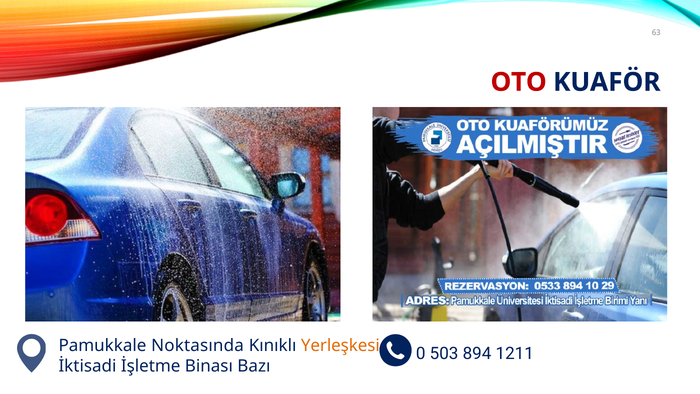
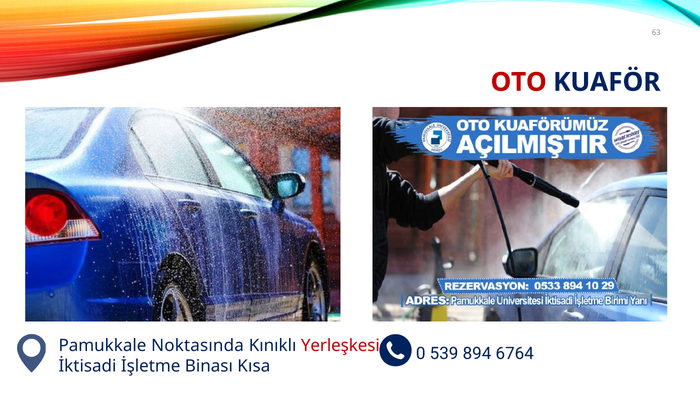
Yerleşkesi colour: orange -> red
503: 503 -> 539
1211: 1211 -> 6764
Bazı: Bazı -> Kısa
